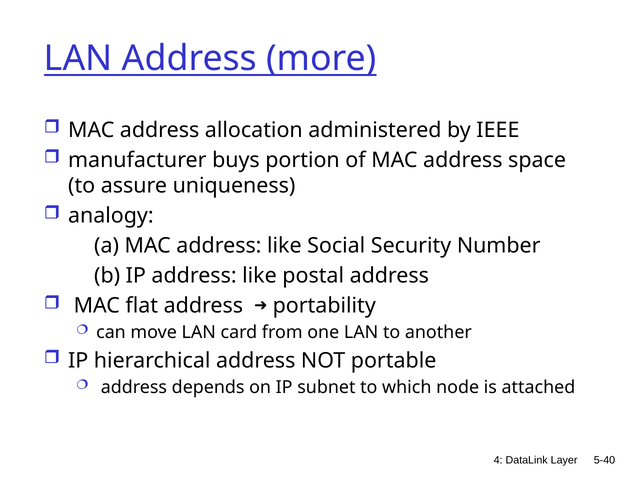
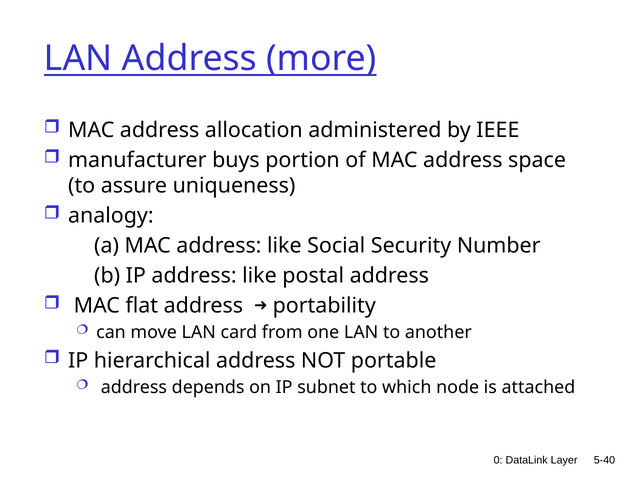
4: 4 -> 0
